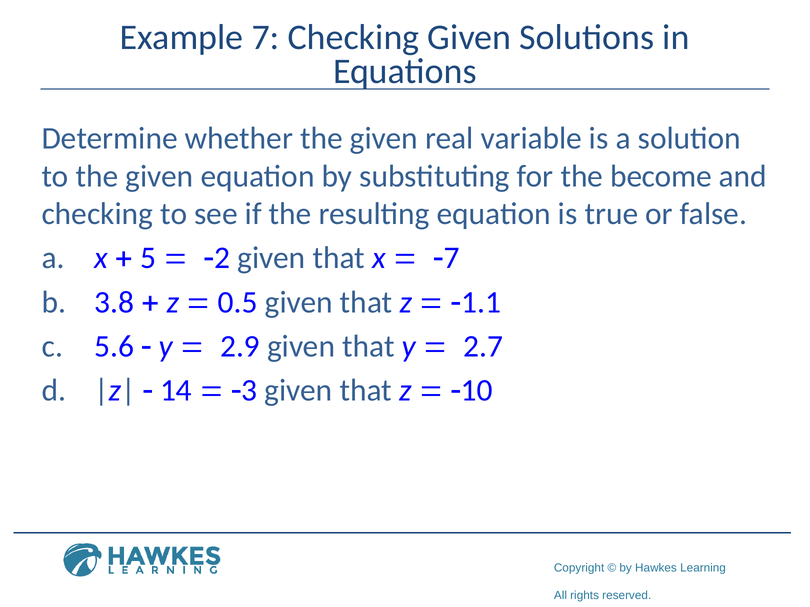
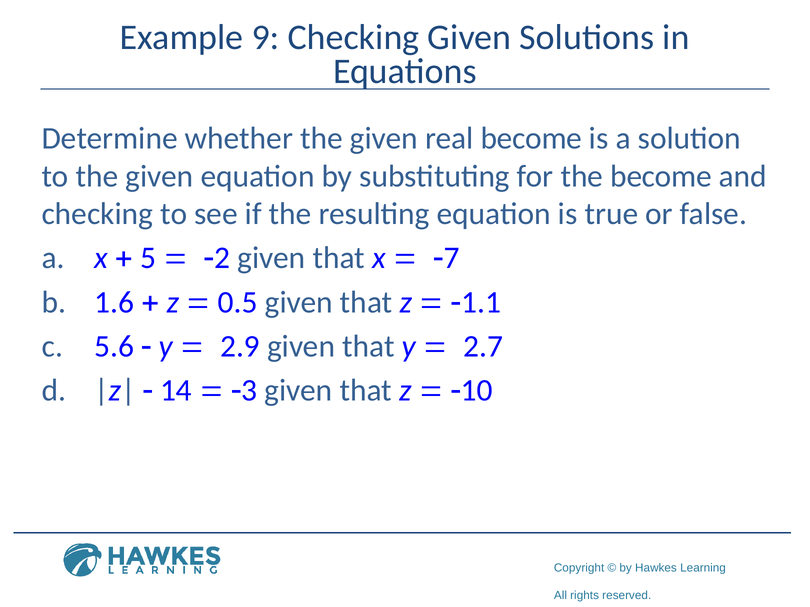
7: 7 -> 9
real variable: variable -> become
3.8: 3.8 -> 1.6
